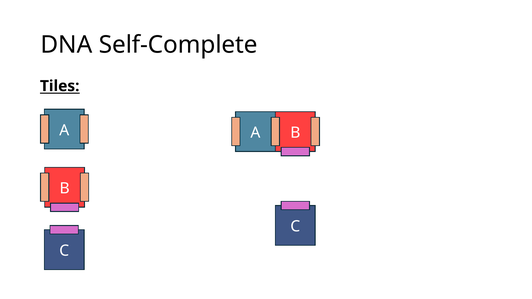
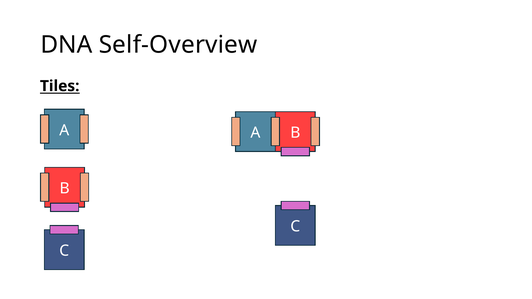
Self-Complete: Self-Complete -> Self-Overview
